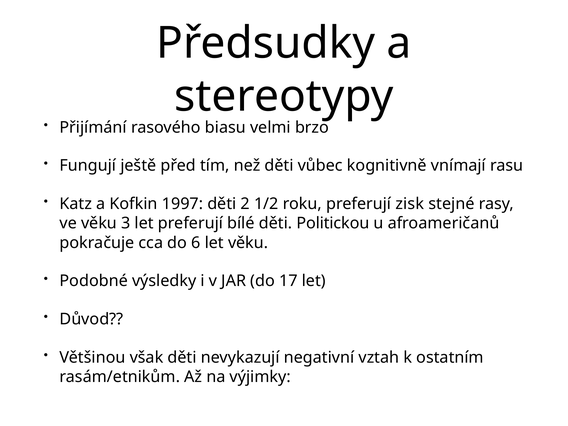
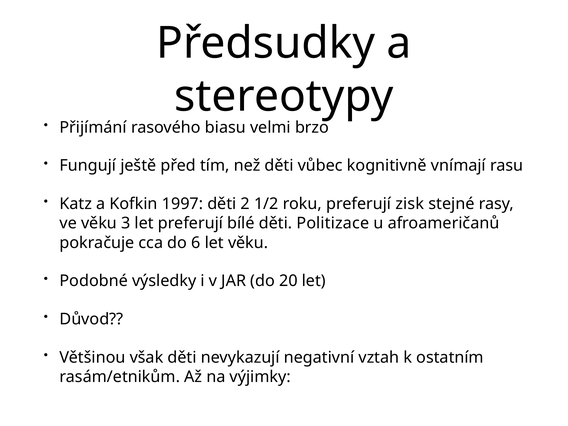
Politickou: Politickou -> Politizace
17: 17 -> 20
